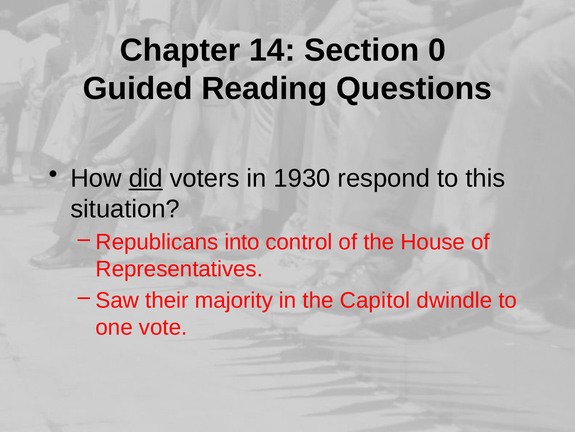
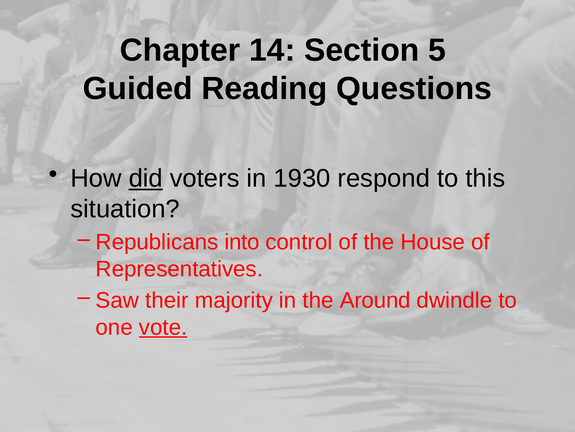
0: 0 -> 5
Capitol: Capitol -> Around
vote underline: none -> present
